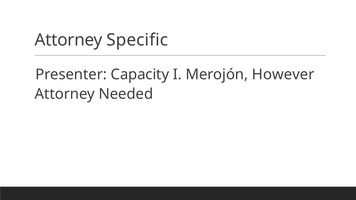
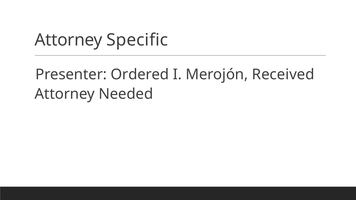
Capacity: Capacity -> Ordered
However: However -> Received
